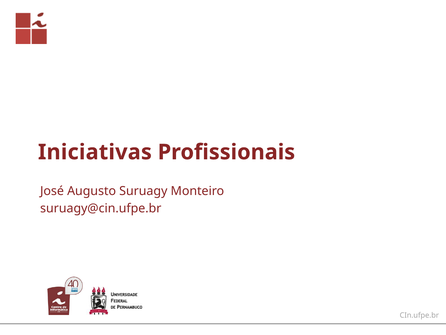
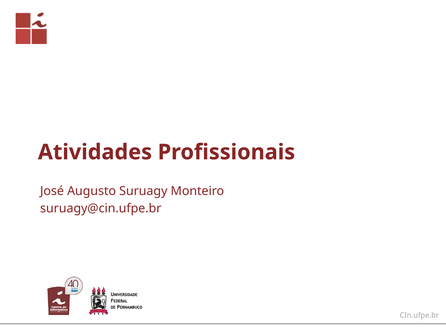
Iniciativas: Iniciativas -> Atividades
